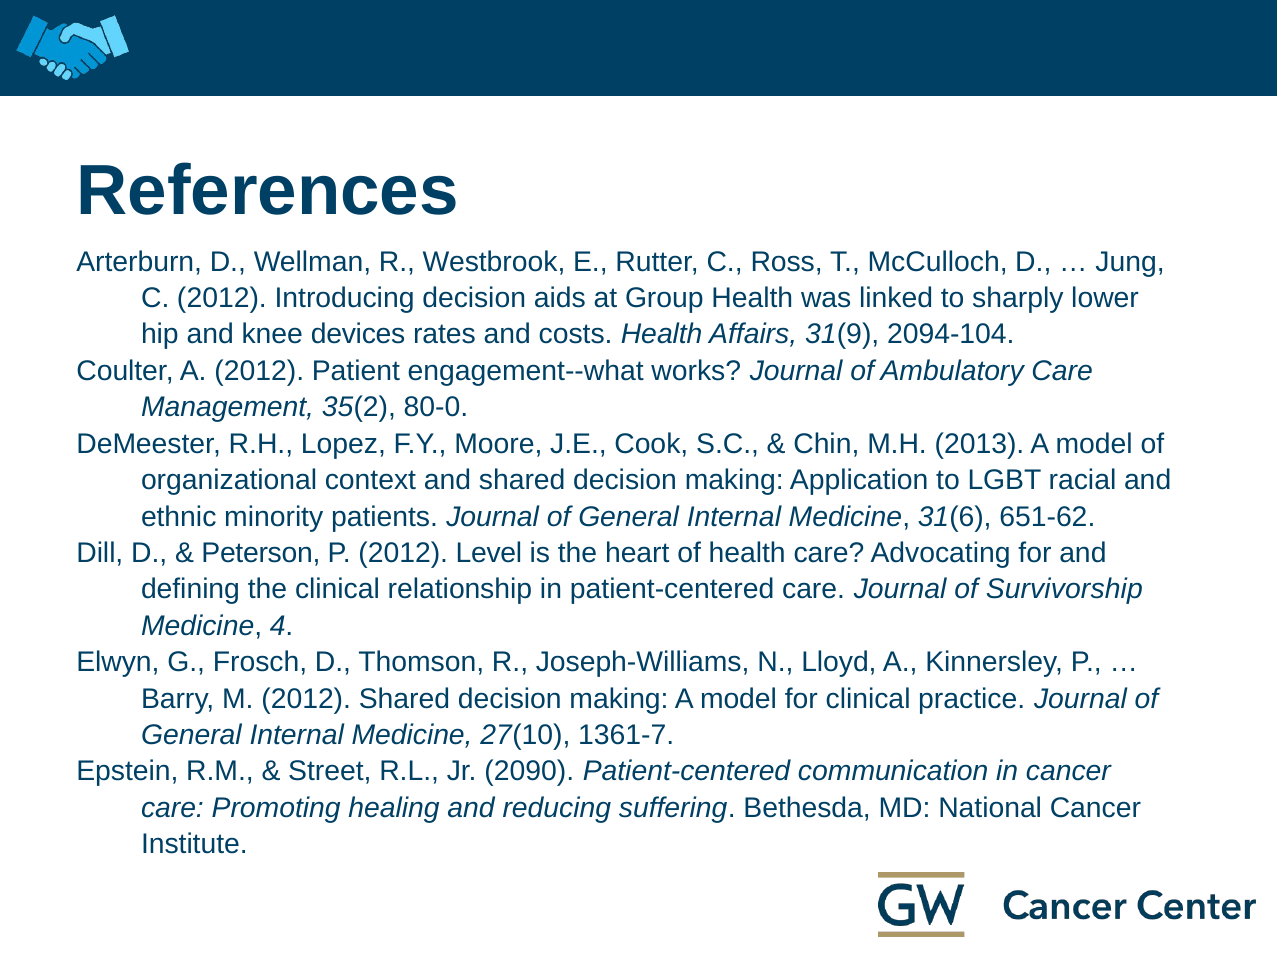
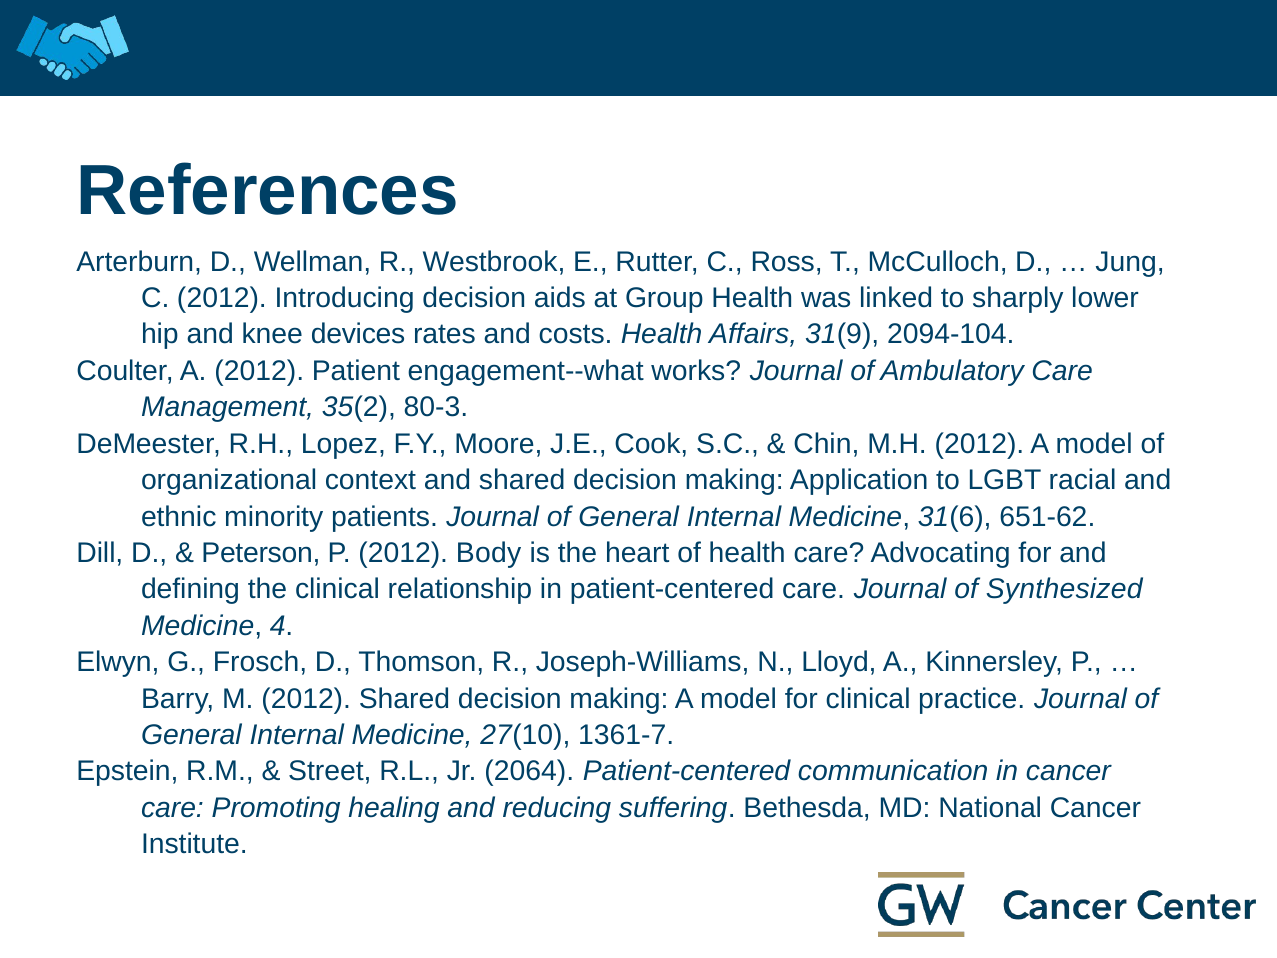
80-0: 80-0 -> 80-3
M.H 2013: 2013 -> 2012
Level: Level -> Body
Survivorship: Survivorship -> Synthesized
2090: 2090 -> 2064
